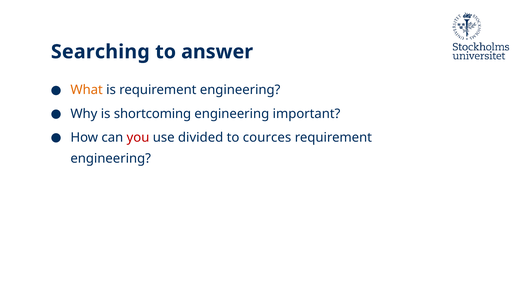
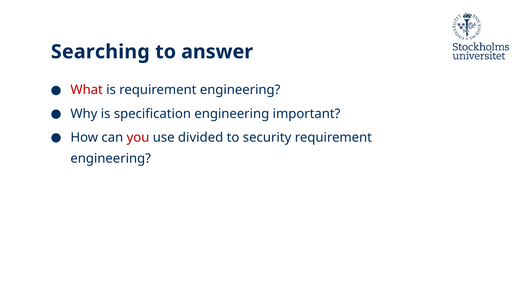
What colour: orange -> red
shortcoming: shortcoming -> specification
cources: cources -> security
